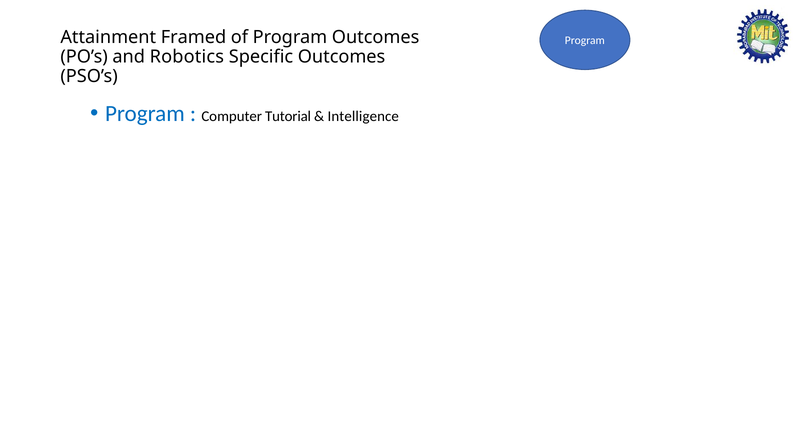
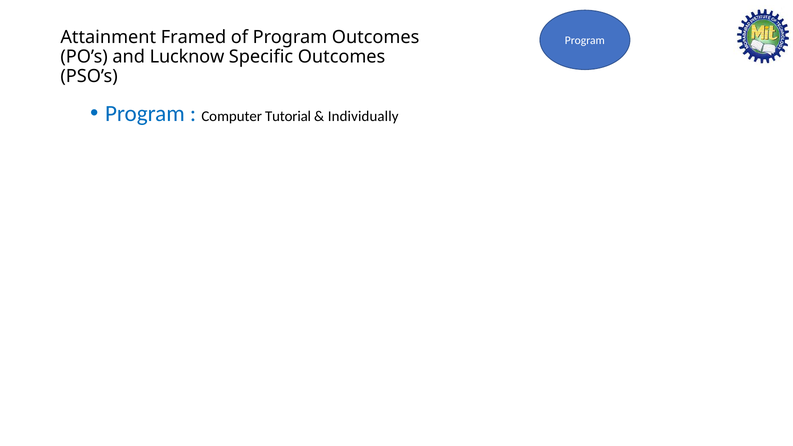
Robotics: Robotics -> Lucknow
Intelligence: Intelligence -> Individually
